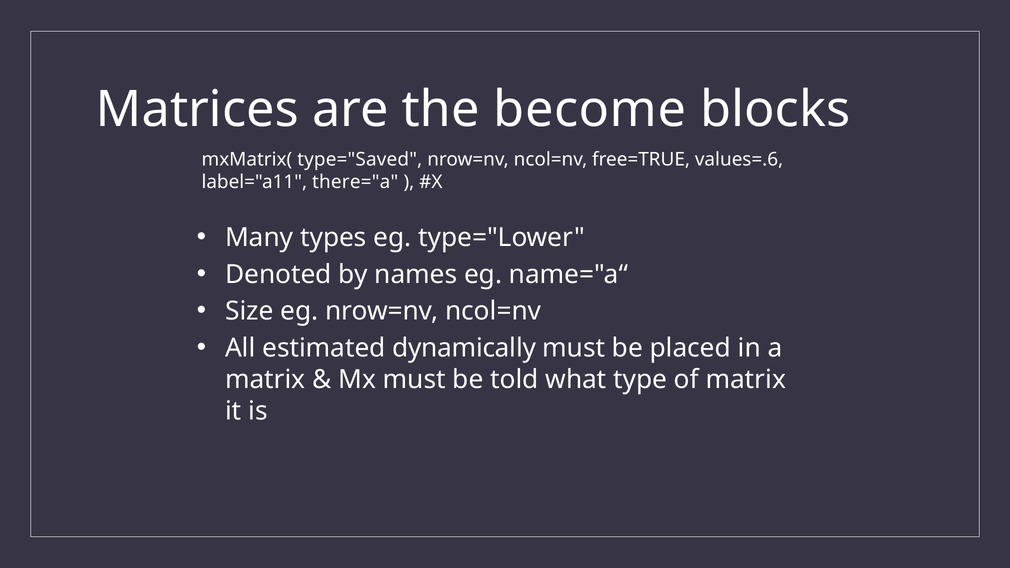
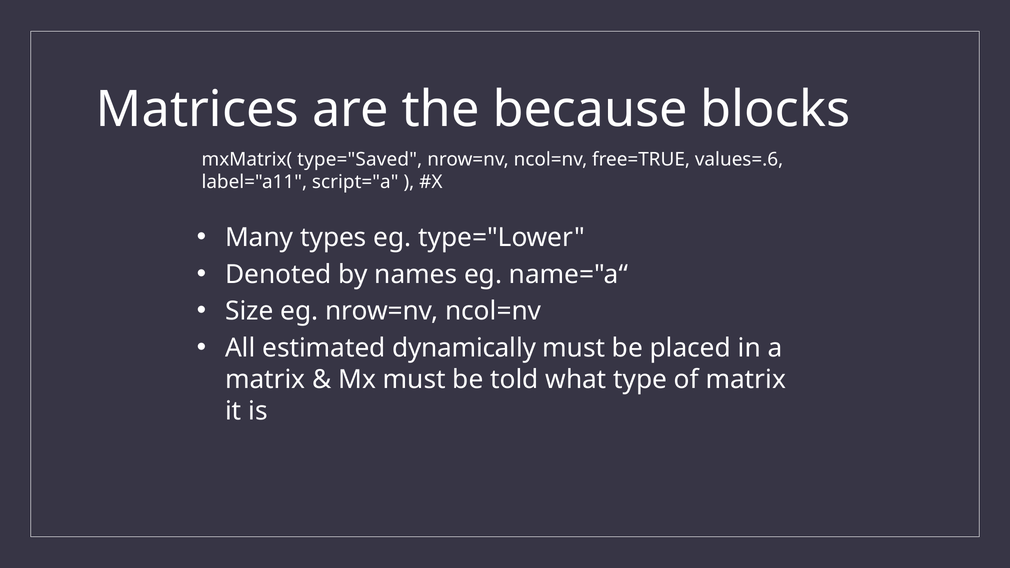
become: become -> because
there="a: there="a -> script="a
